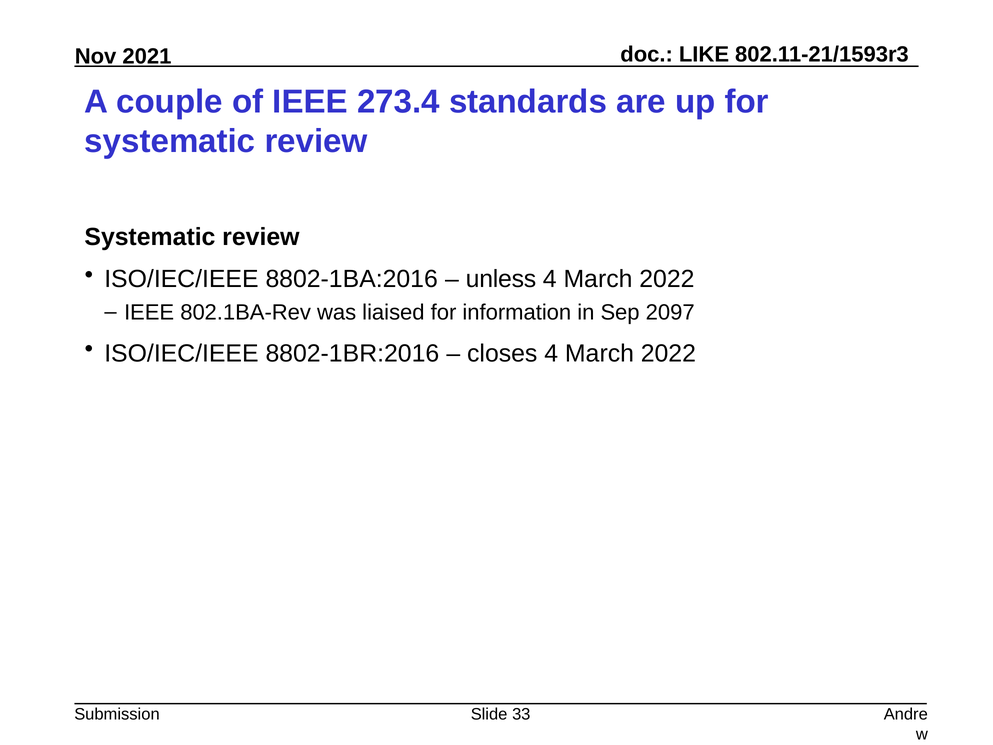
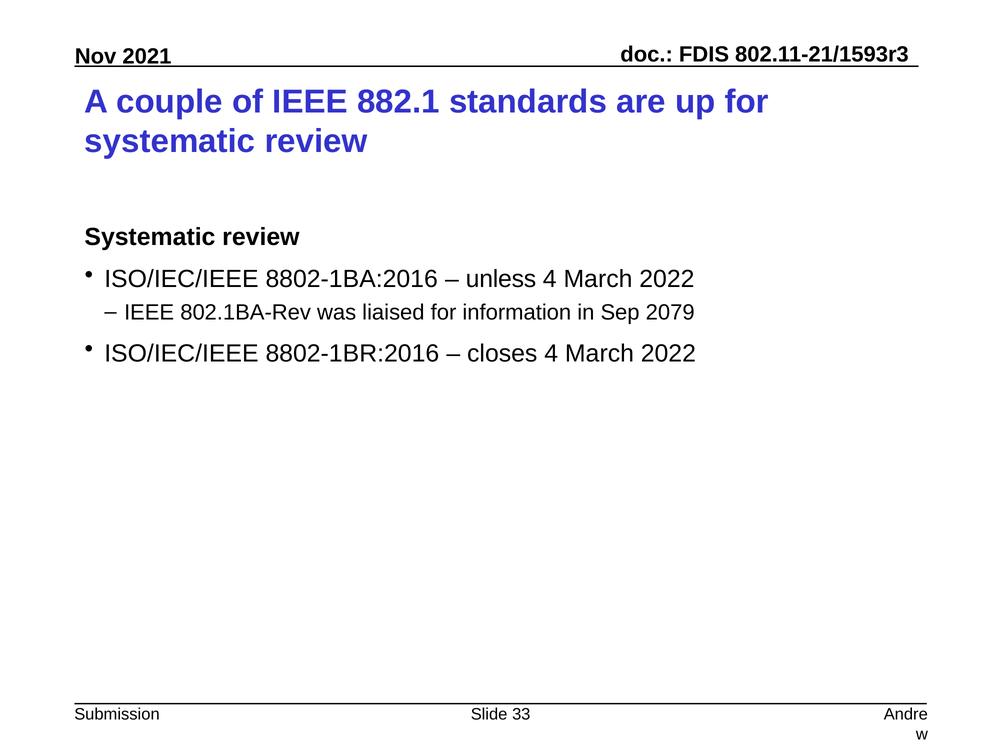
LIKE: LIKE -> FDIS
273.4: 273.4 -> 882.1
2097: 2097 -> 2079
